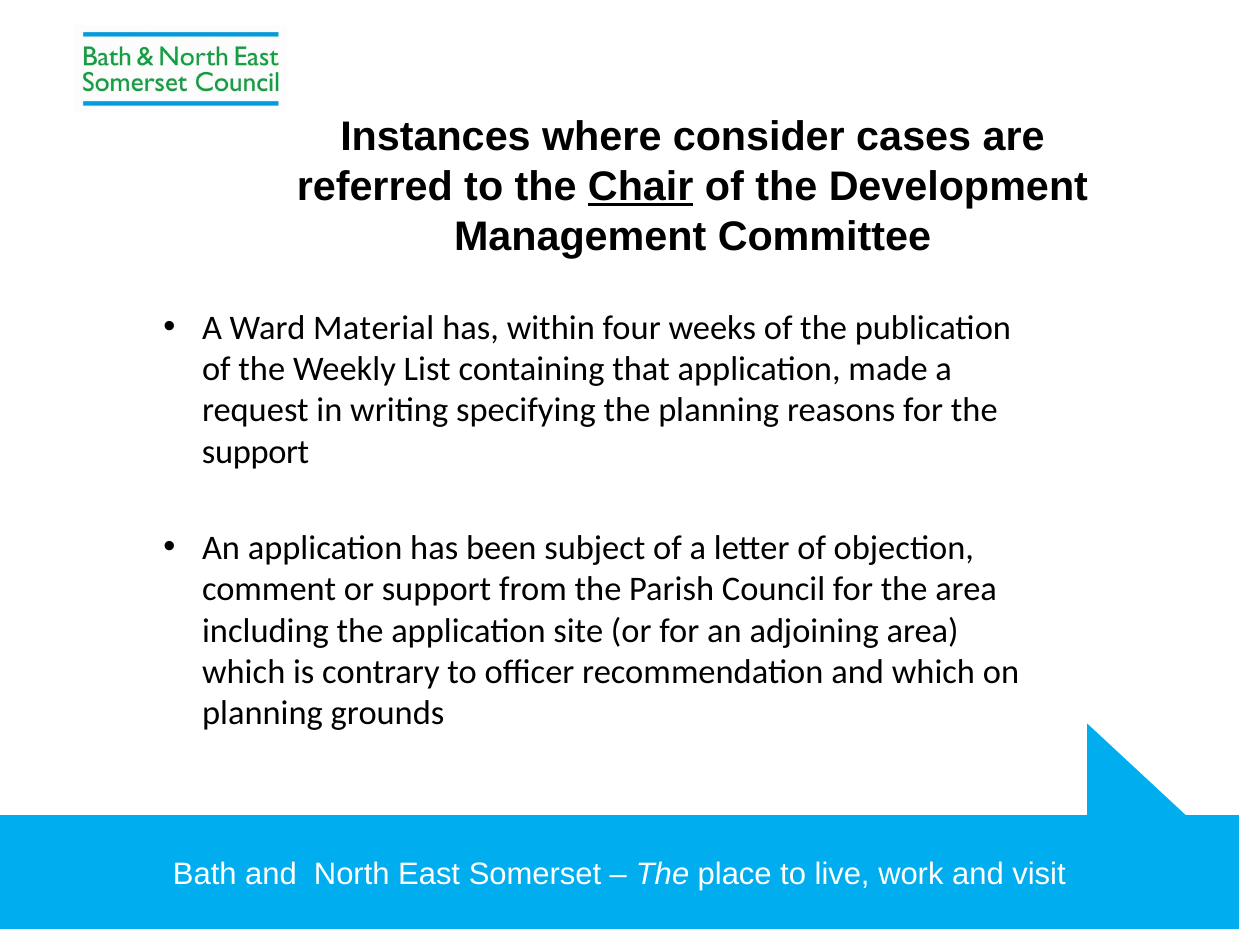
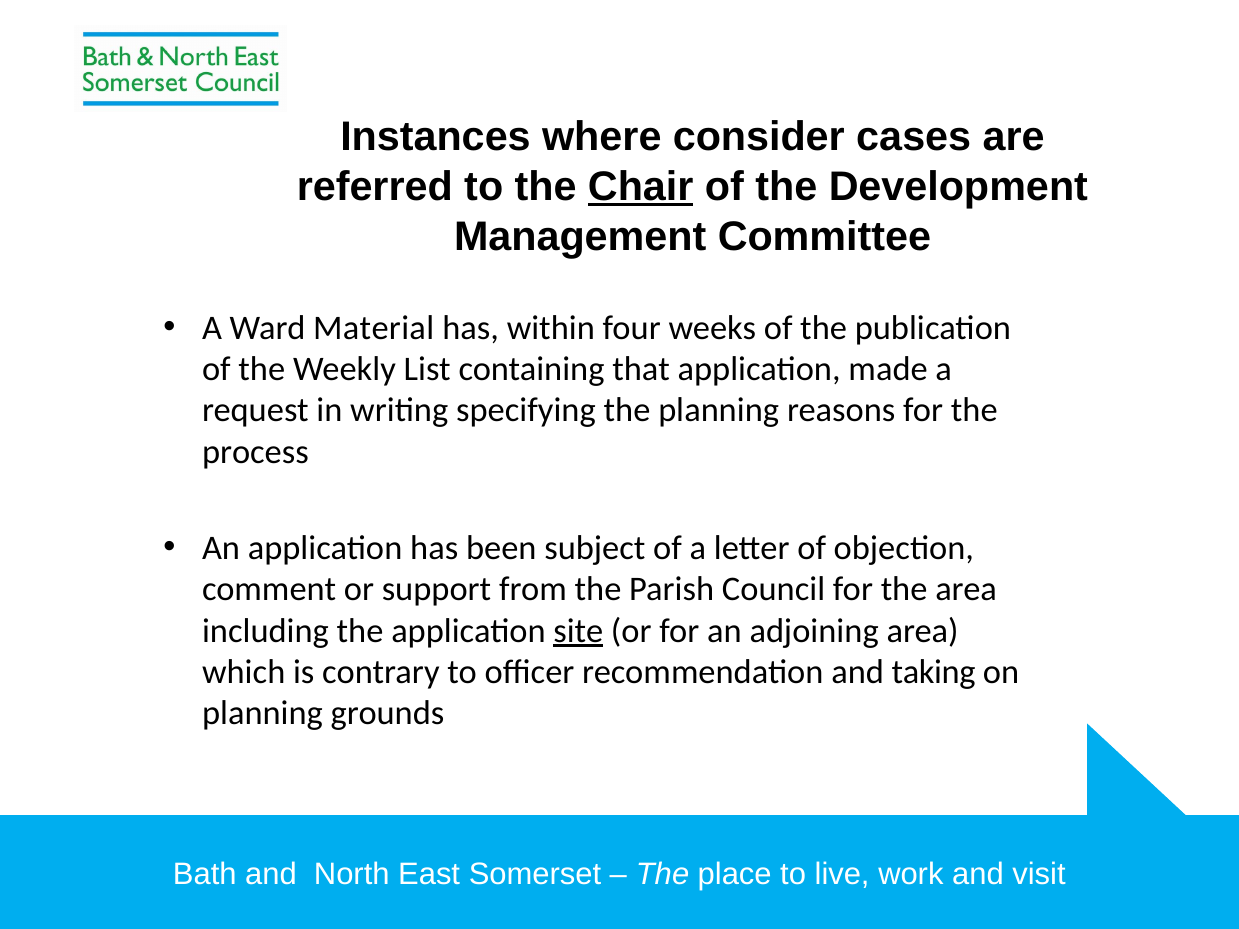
support at (256, 452): support -> process
site underline: none -> present
and which: which -> taking
